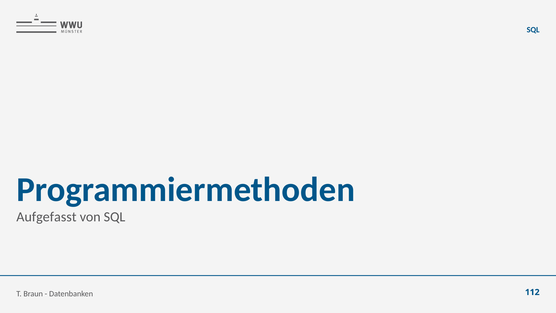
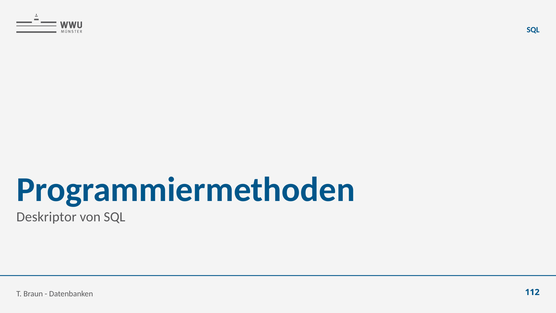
Aufgefasst: Aufgefasst -> Deskriptor
